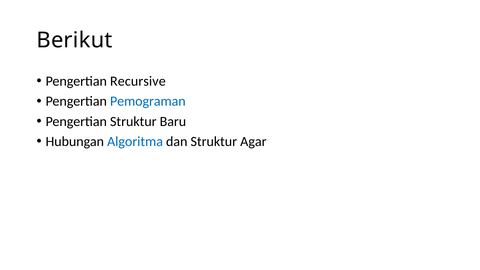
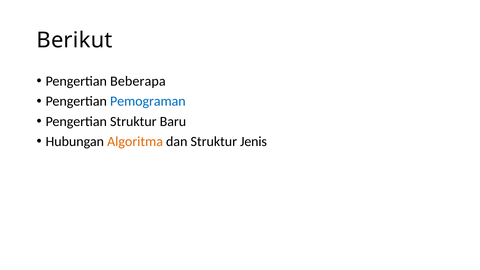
Recursive: Recursive -> Beberapa
Algoritma colour: blue -> orange
Agar: Agar -> Jenis
